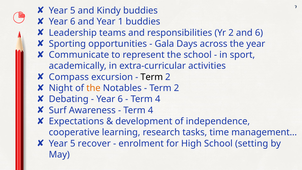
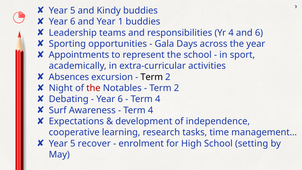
Yr 2: 2 -> 4
Communicate: Communicate -> Appointments
Compass: Compass -> Absences
the at (93, 88) colour: orange -> red
